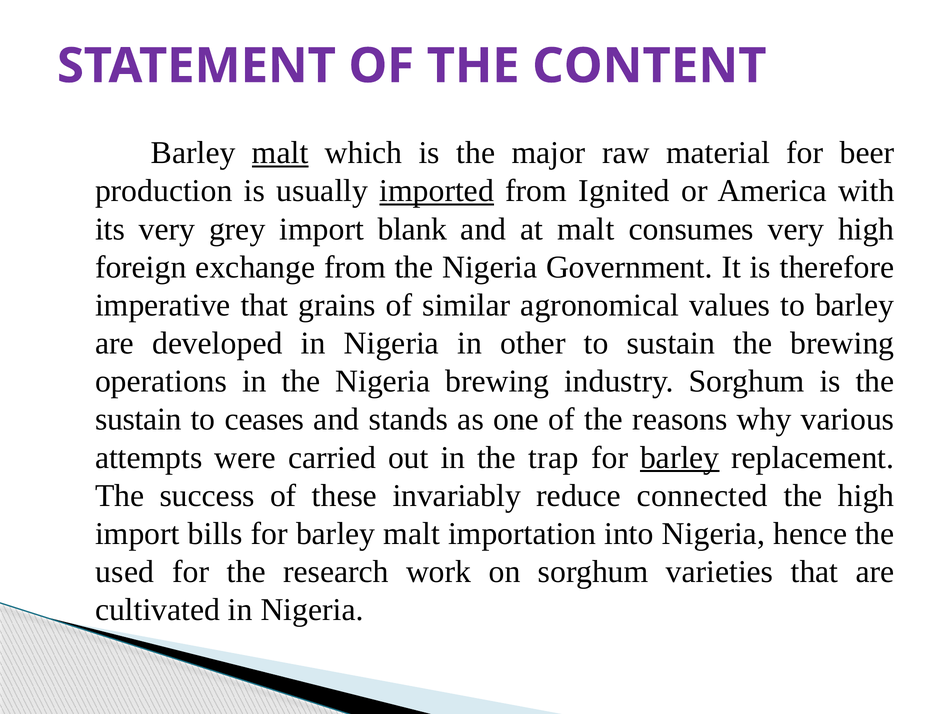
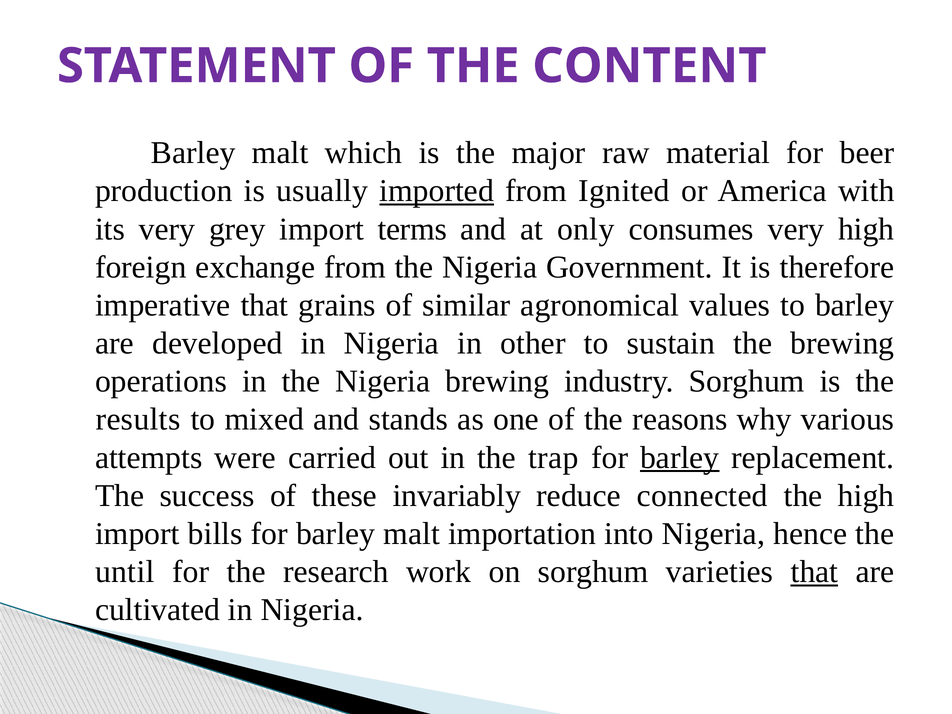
malt at (280, 153) underline: present -> none
blank: blank -> terms
at malt: malt -> only
sustain at (138, 419): sustain -> results
ceases: ceases -> mixed
used: used -> until
that at (814, 572) underline: none -> present
